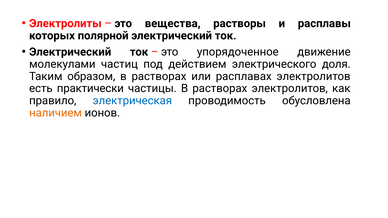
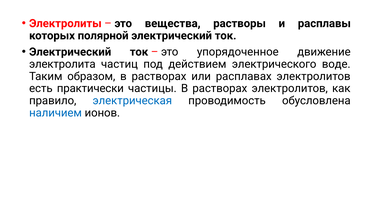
молекулами: молекулами -> электролита
доля: доля -> воде
наличием colour: orange -> blue
